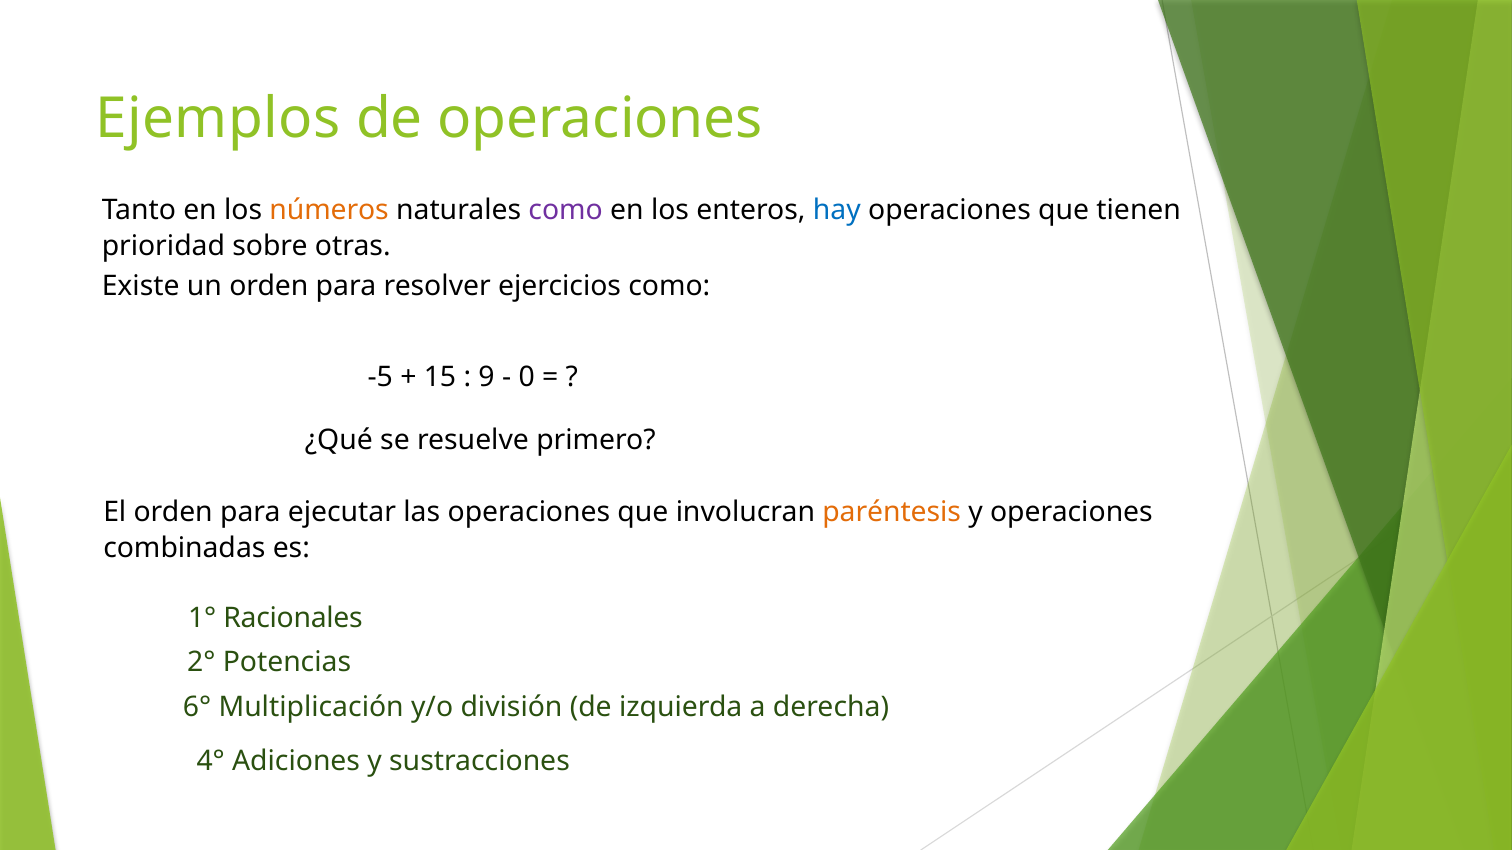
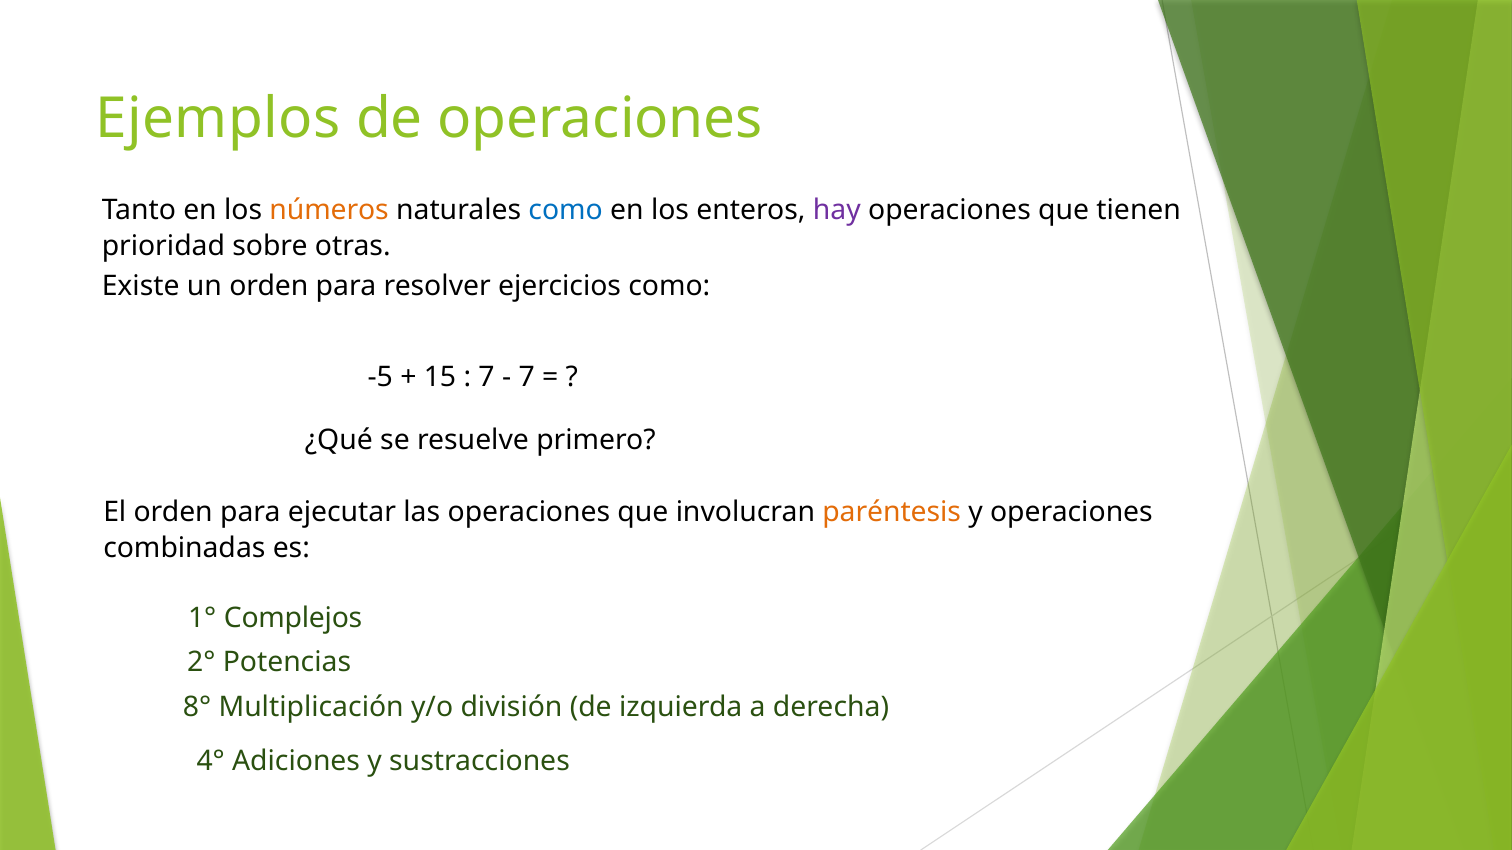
como at (566, 210) colour: purple -> blue
hay colour: blue -> purple
9 at (487, 378): 9 -> 7
0 at (527, 378): 0 -> 7
Racionales: Racionales -> Complejos
6°: 6° -> 8°
